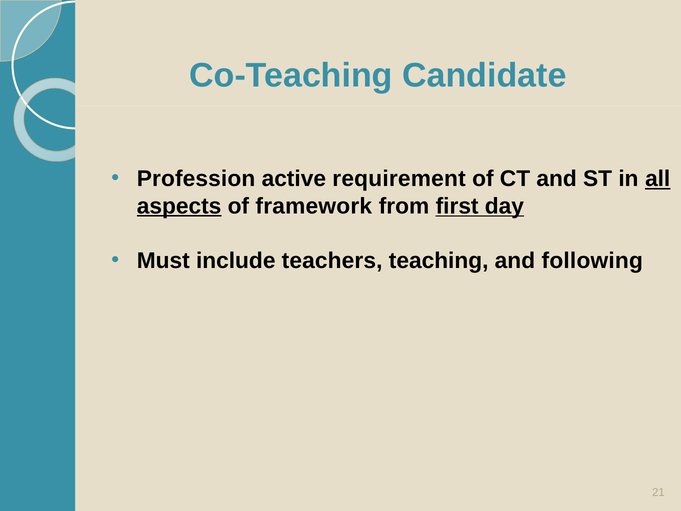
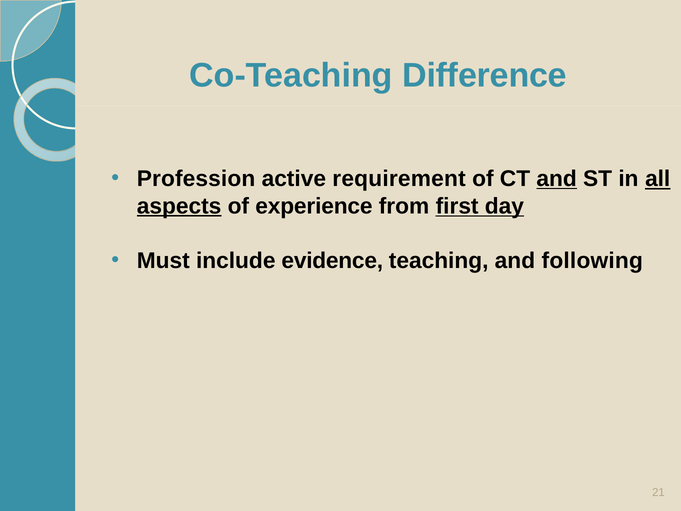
Candidate: Candidate -> Difference
and at (557, 179) underline: none -> present
framework: framework -> experience
teachers: teachers -> evidence
